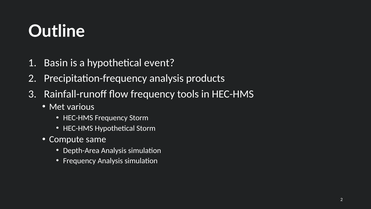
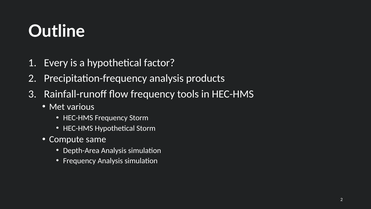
Basin: Basin -> Every
event: event -> factor
